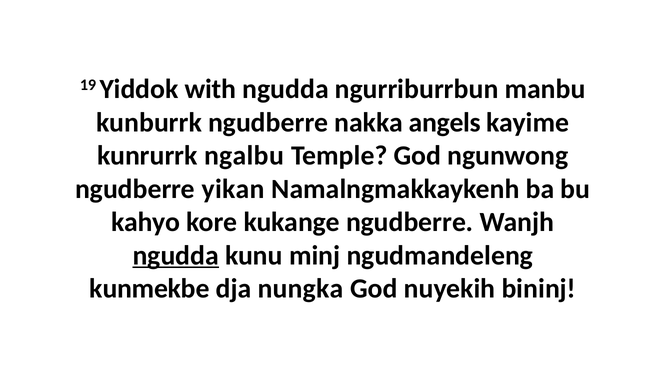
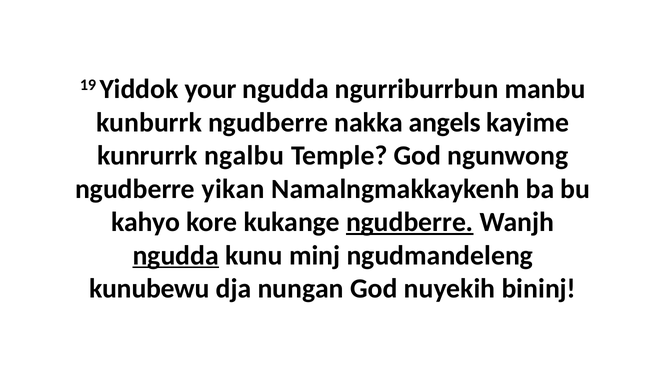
with: with -> your
ngudberre at (410, 223) underline: none -> present
kunmekbe: kunmekbe -> kunubewu
nungka: nungka -> nungan
